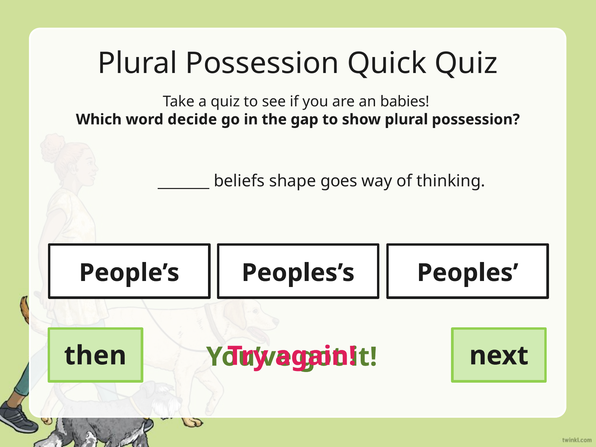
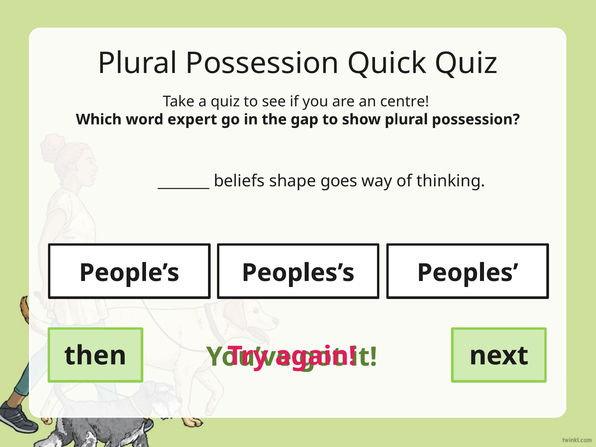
babies: babies -> centre
decide: decide -> expert
